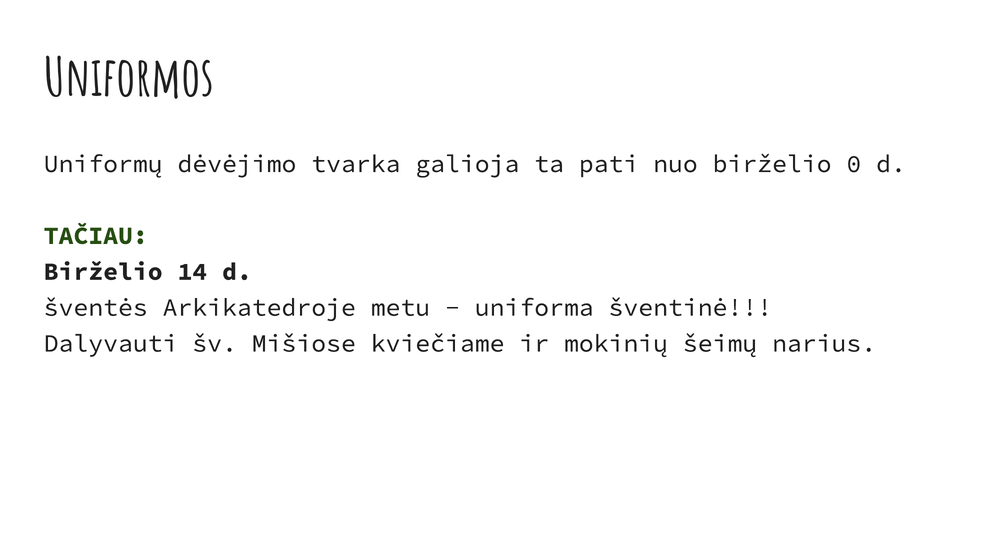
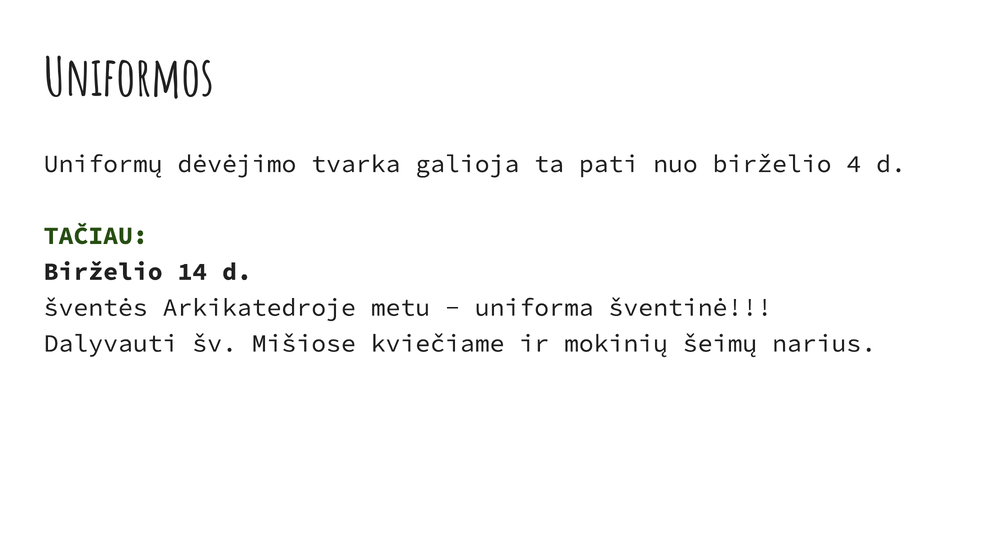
0: 0 -> 4
